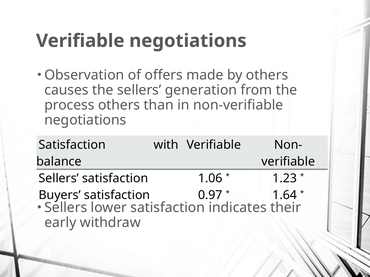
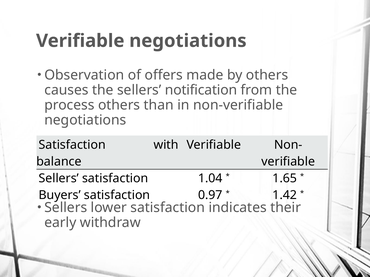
generation: generation -> notification
1.06: 1.06 -> 1.04
1.23: 1.23 -> 1.65
1.64: 1.64 -> 1.42
